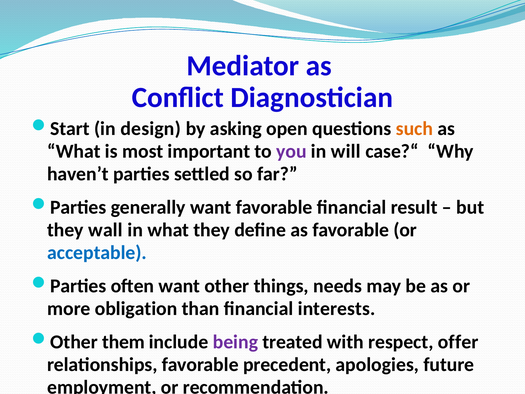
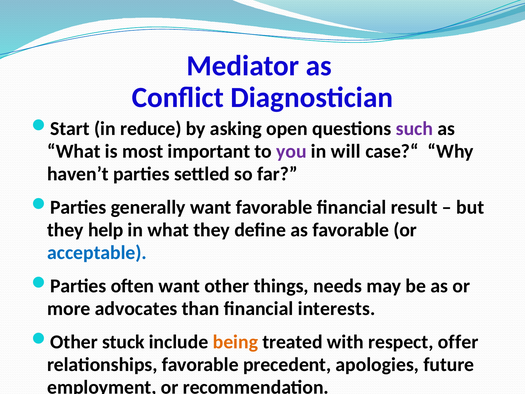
design: design -> reduce
such colour: orange -> purple
wall: wall -> help
obligation: obligation -> advocates
them: them -> stuck
being colour: purple -> orange
